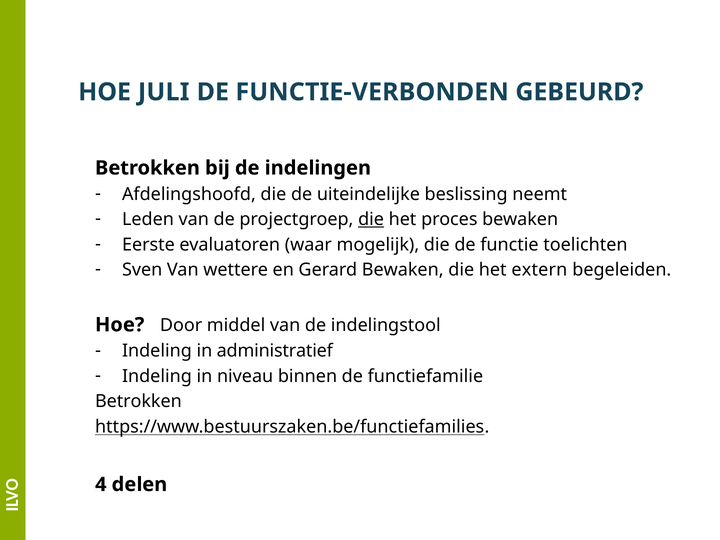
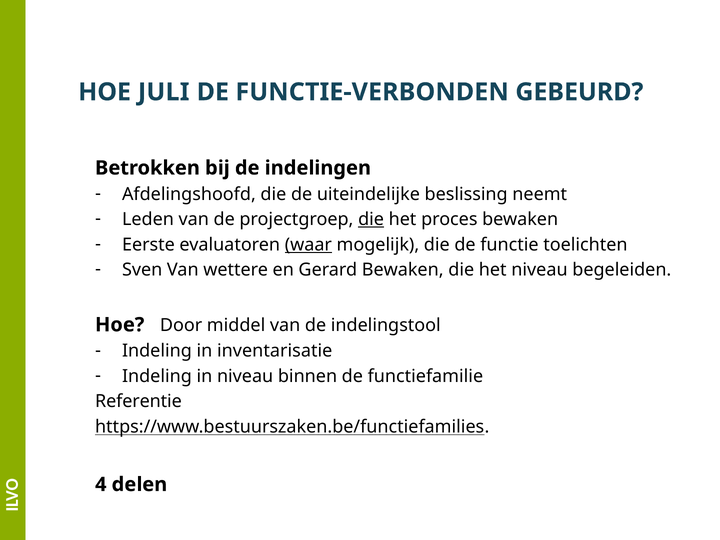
waar underline: none -> present
het extern: extern -> niveau
administratief: administratief -> inventarisatie
Betrokken at (138, 401): Betrokken -> Referentie
